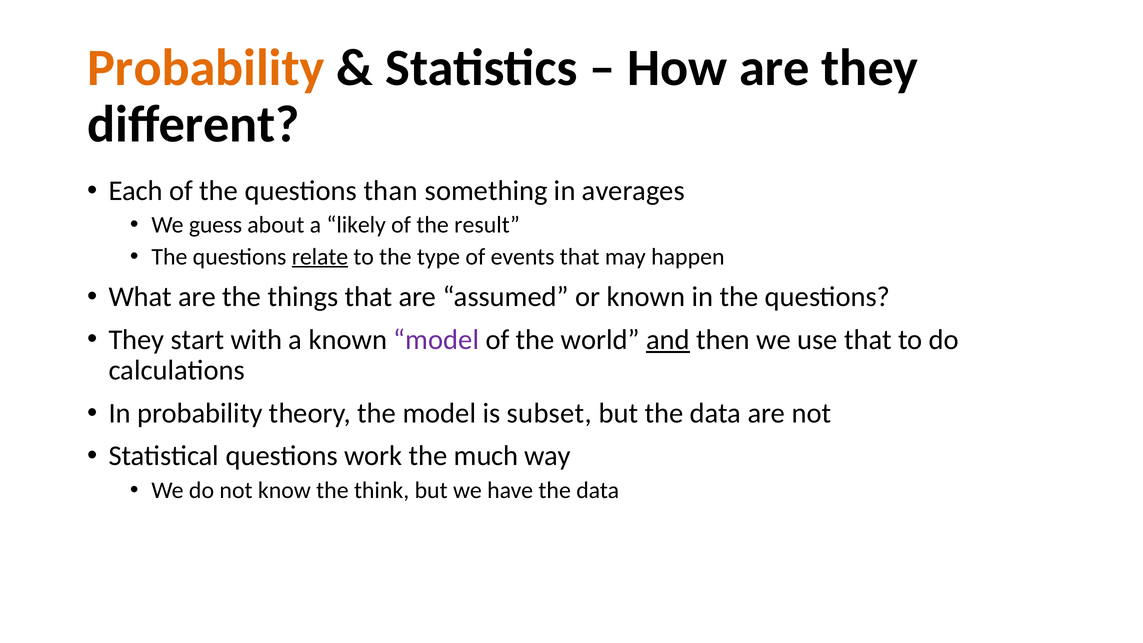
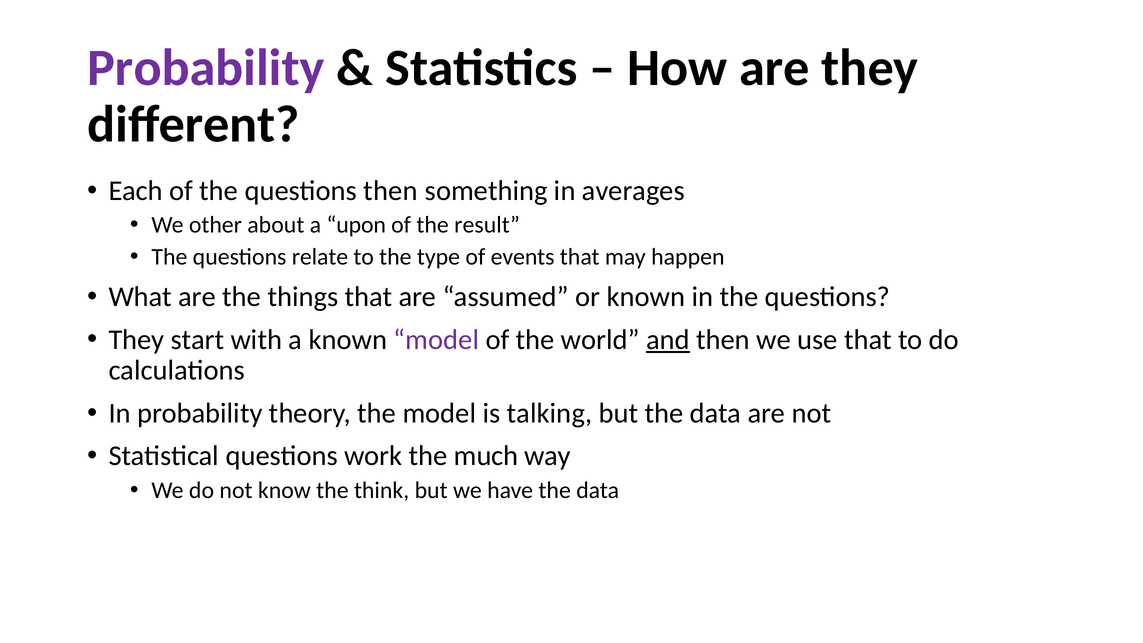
Probability at (206, 68) colour: orange -> purple
questions than: than -> then
guess: guess -> other
likely: likely -> upon
relate underline: present -> none
subset: subset -> talking
